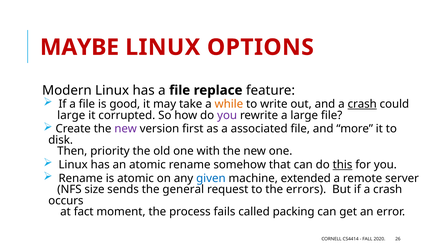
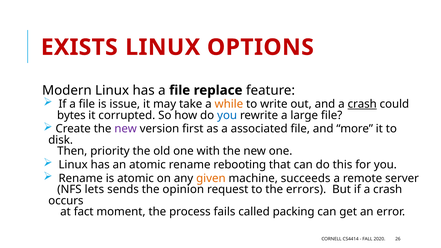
MAYBE: MAYBE -> EXISTS
good: good -> issue
large at (71, 115): large -> bytes
you at (227, 115) colour: purple -> blue
somehow: somehow -> rebooting
this underline: present -> none
given colour: blue -> orange
extended: extended -> succeeds
size: size -> lets
general: general -> opinion
